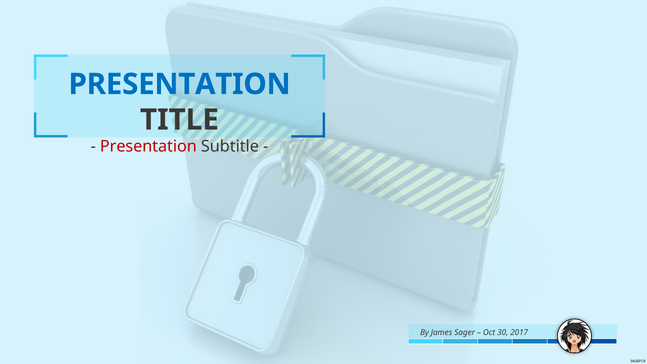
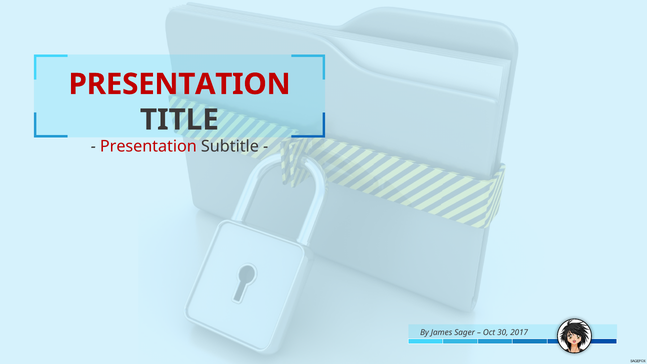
PRESENTATION at (180, 84) colour: blue -> red
